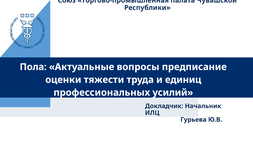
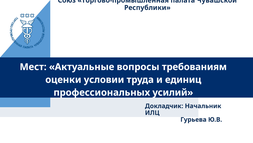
Пола: Пола -> Мест
предписание: предписание -> требованиям
тяжести: тяжести -> условии
